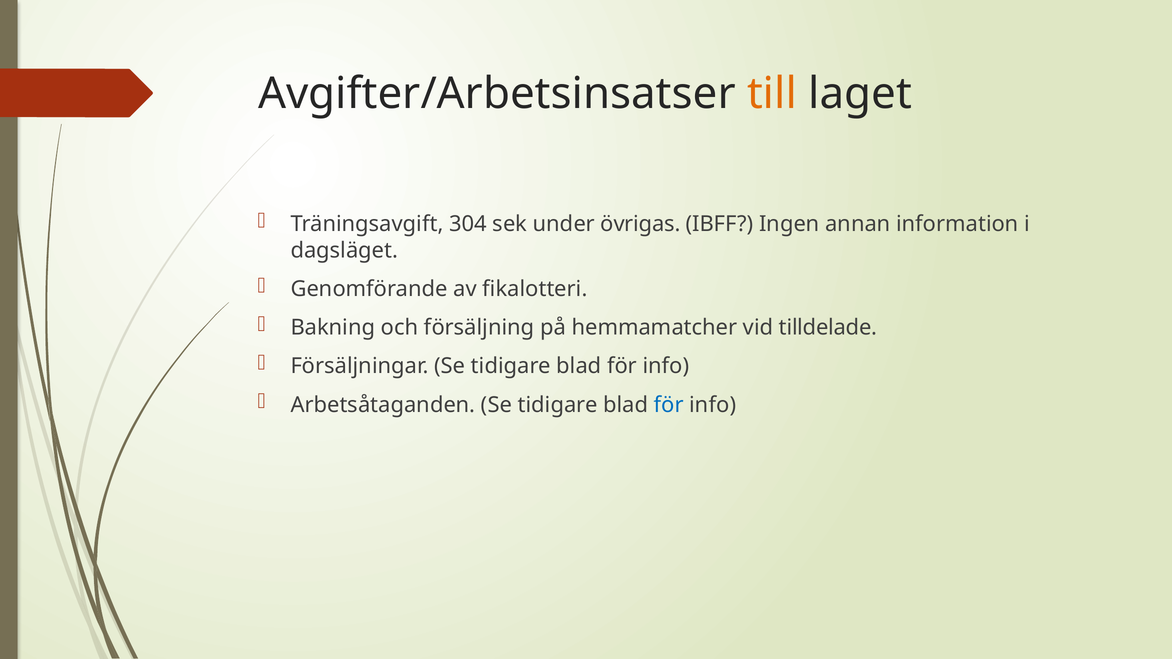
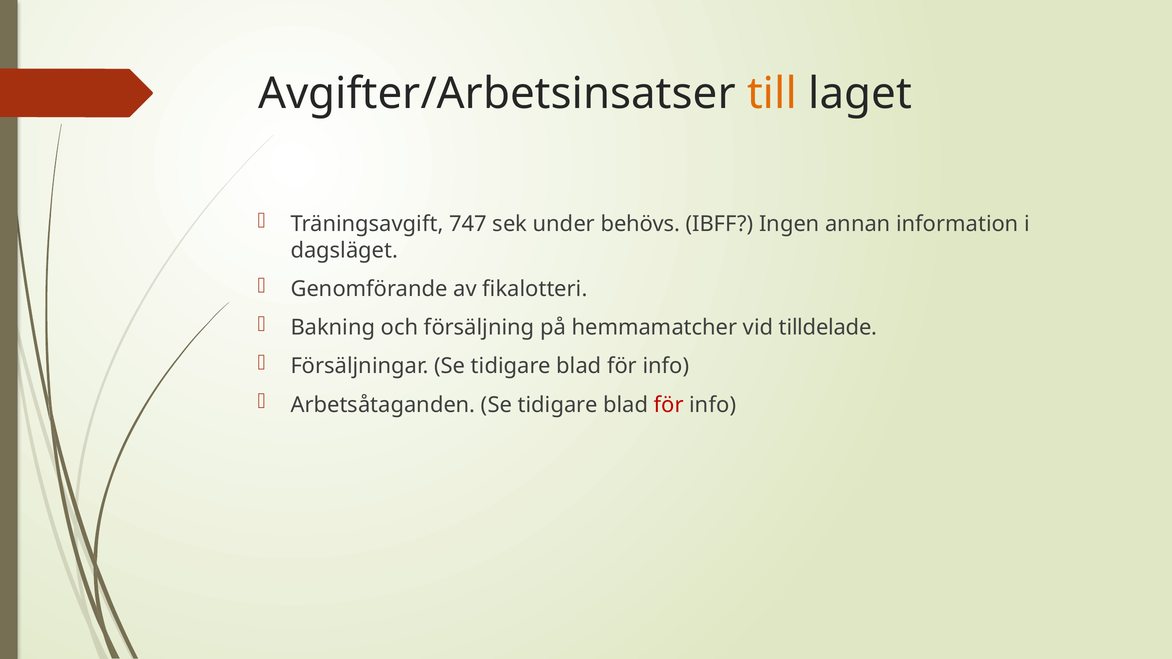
304: 304 -> 747
övrigas: övrigas -> behövs
för at (669, 405) colour: blue -> red
